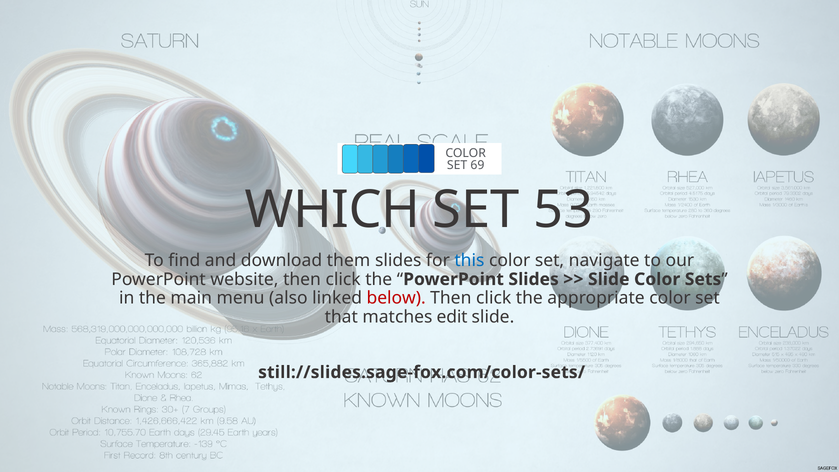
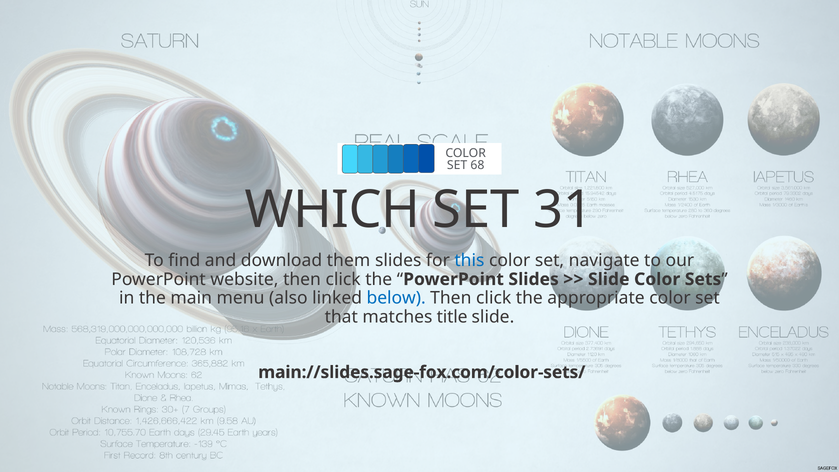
69: 69 -> 68
53: 53 -> 31
below colour: red -> blue
edit: edit -> title
still://slides.sage-fox.com/color-sets/: still://slides.sage-fox.com/color-sets/ -> main://slides.sage-fox.com/color-sets/
